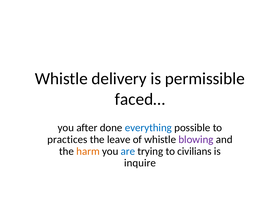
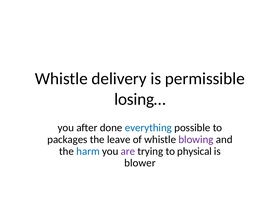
faced…: faced… -> losing…
practices: practices -> packages
harm colour: orange -> blue
are colour: blue -> purple
civilians: civilians -> physical
inquire: inquire -> blower
